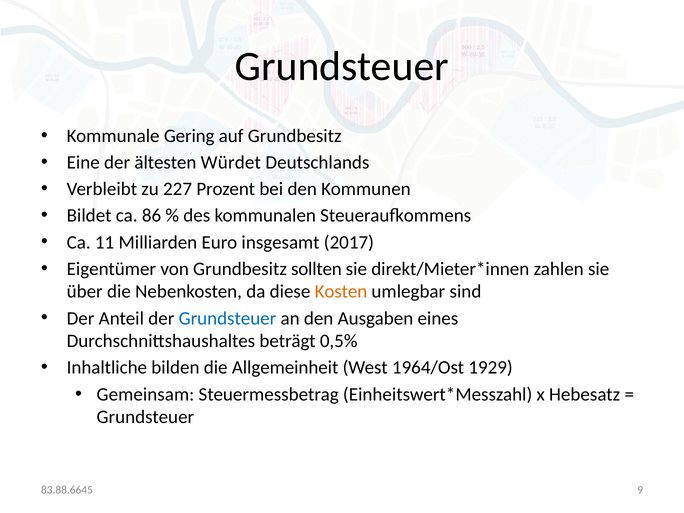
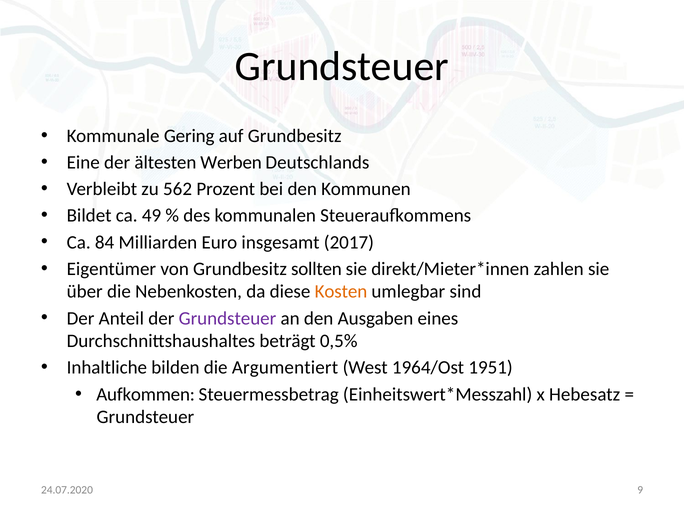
Würdet: Würdet -> Werben
227: 227 -> 562
86: 86 -> 49
11: 11 -> 84
Grundsteuer at (227, 318) colour: blue -> purple
Allgemeinheit: Allgemeinheit -> Argumentiert
1929: 1929 -> 1951
Gemeinsam: Gemeinsam -> Aufkommen
83.88.6645: 83.88.6645 -> 24.07.2020
